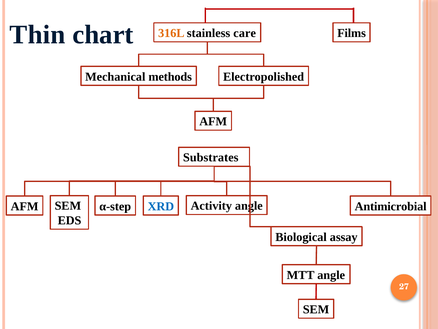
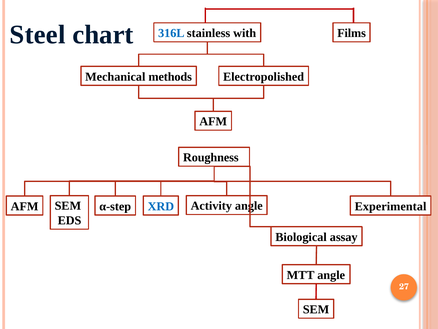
Thin: Thin -> Steel
316L colour: orange -> blue
care: care -> with
Substrates: Substrates -> Roughness
Antimicrobial: Antimicrobial -> Experimental
